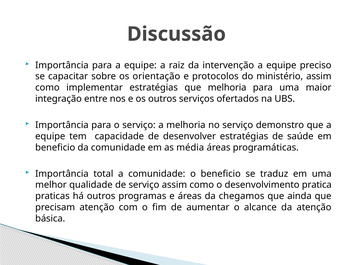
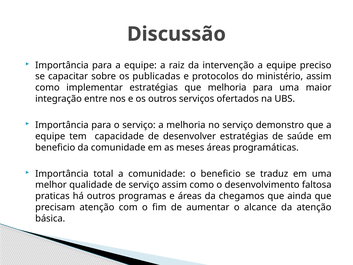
orientação: orientação -> publicadas
média: média -> meses
pratica: pratica -> faltosa
